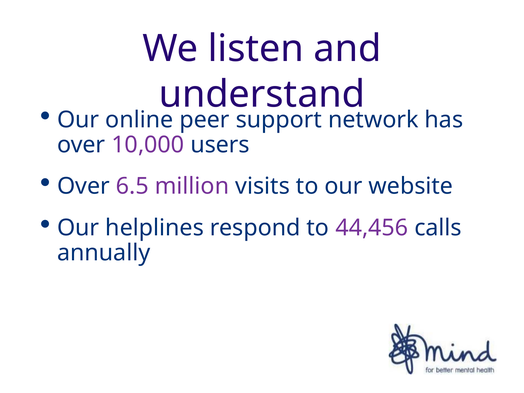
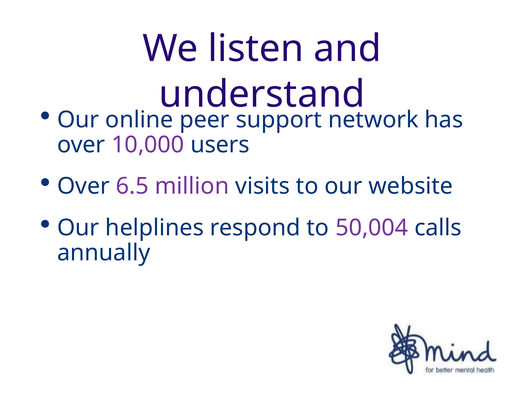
44,456: 44,456 -> 50,004
